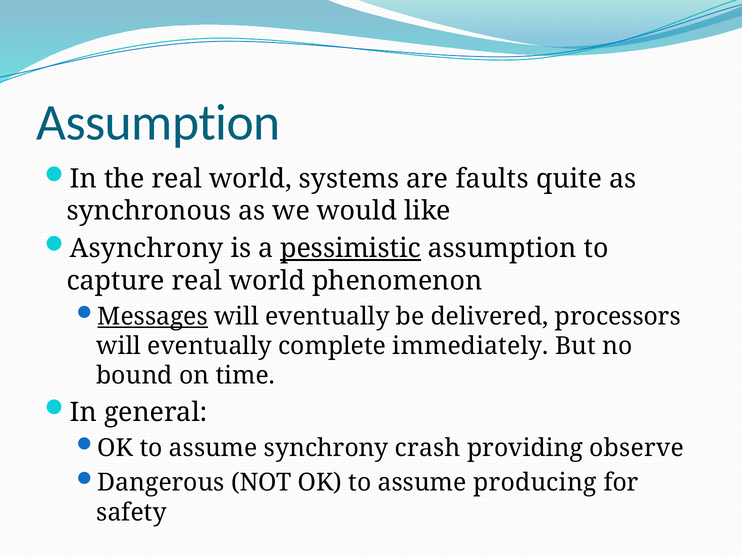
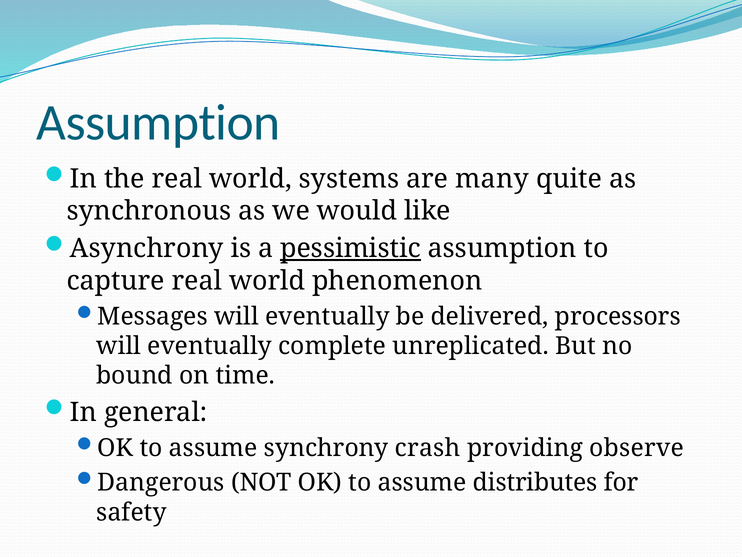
faults: faults -> many
Messages underline: present -> none
immediately: immediately -> unreplicated
producing: producing -> distributes
